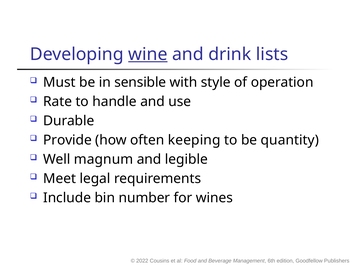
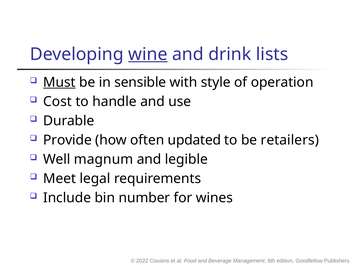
Must underline: none -> present
Rate: Rate -> Cost
keeping: keeping -> updated
quantity: quantity -> retailers
